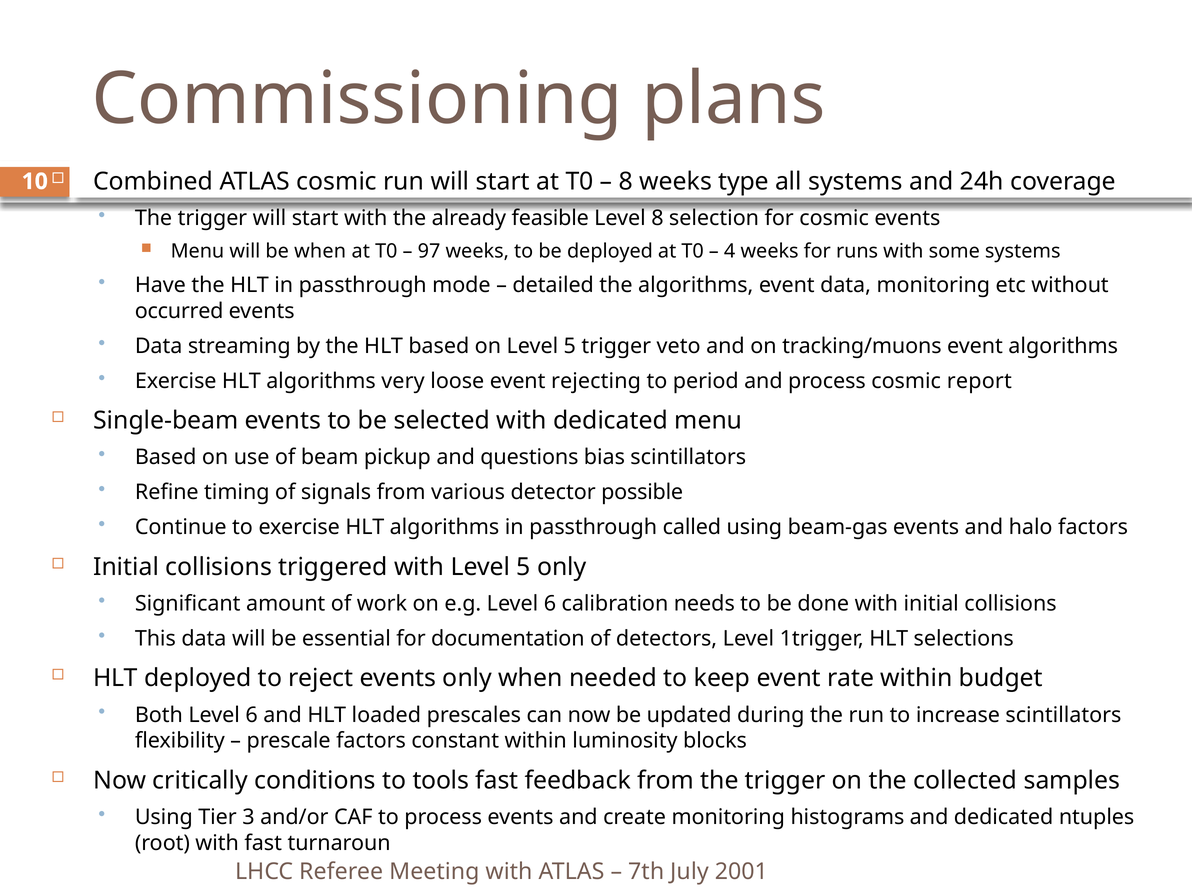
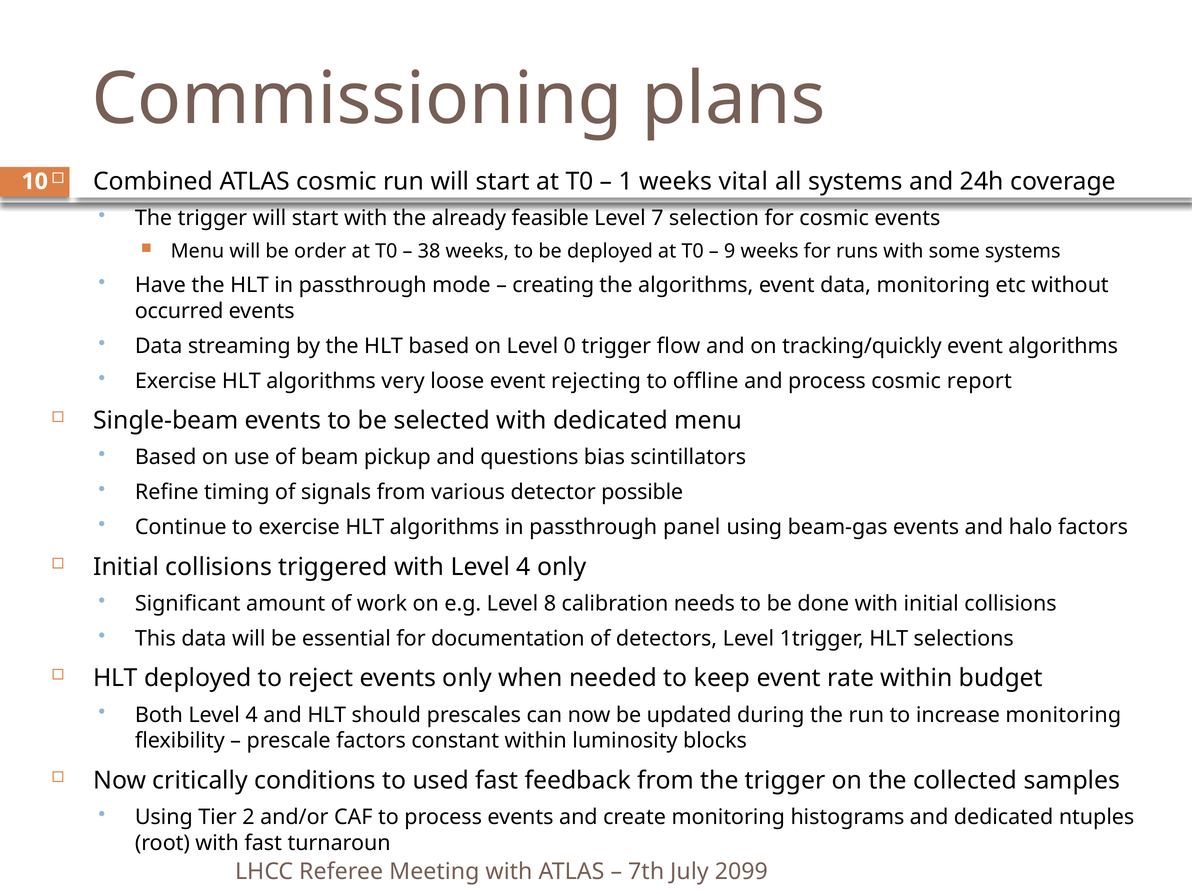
8 at (626, 181): 8 -> 1
type: type -> vital
Level 8: 8 -> 7
be when: when -> order
97: 97 -> 38
4: 4 -> 9
detailed: detailed -> creating
on Level 5: 5 -> 0
veto: veto -> flow
tracking/muons: tracking/muons -> tracking/quickly
period: period -> offline
called: called -> panel
with Level 5: 5 -> 4
e.g Level 6: 6 -> 8
Both Level 6: 6 -> 4
loaded: loaded -> should
increase scintillators: scintillators -> monitoring
tools: tools -> used
3: 3 -> 2
2001: 2001 -> 2099
